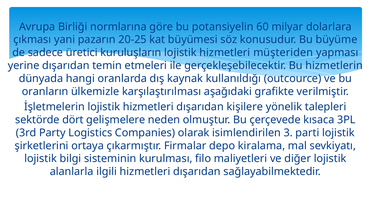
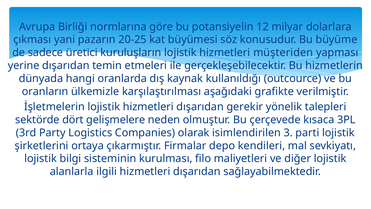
60: 60 -> 12
kişilere: kişilere -> gerekir
kiralama: kiralama -> kendileri
